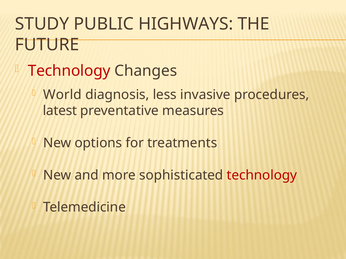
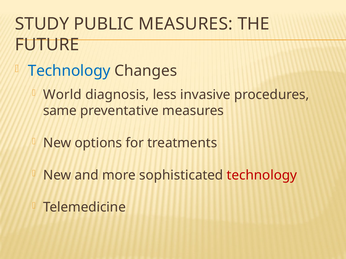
PUBLIC HIGHWAYS: HIGHWAYS -> MEASURES
Technology at (69, 71) colour: red -> blue
latest: latest -> same
